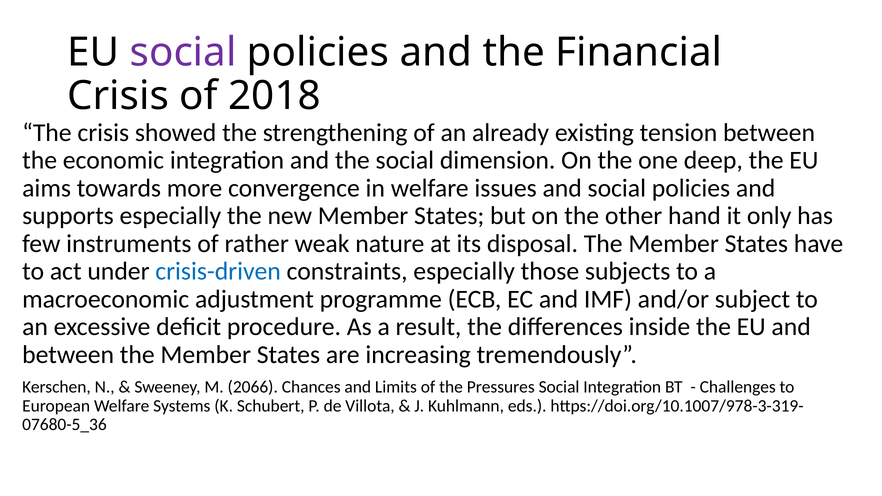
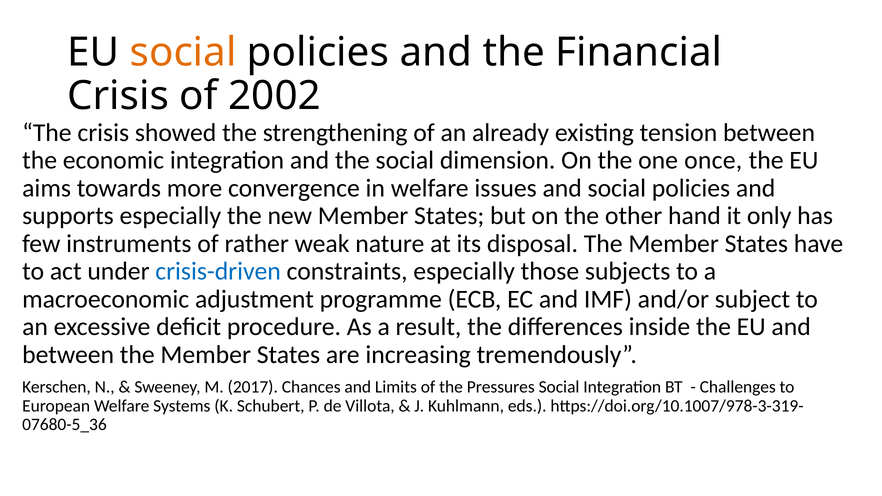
social at (183, 52) colour: purple -> orange
2018: 2018 -> 2002
deep: deep -> once
2066: 2066 -> 2017
